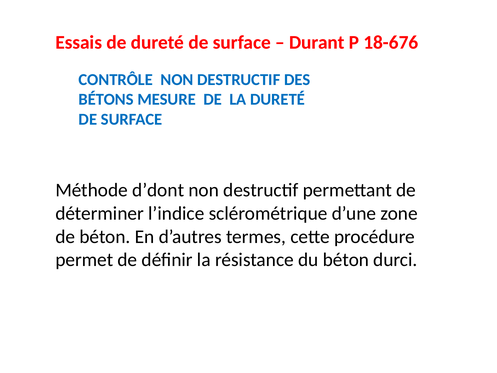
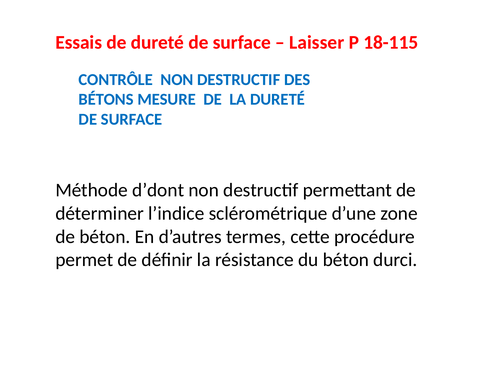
Durant: Durant -> Laisser
18-676: 18-676 -> 18-115
